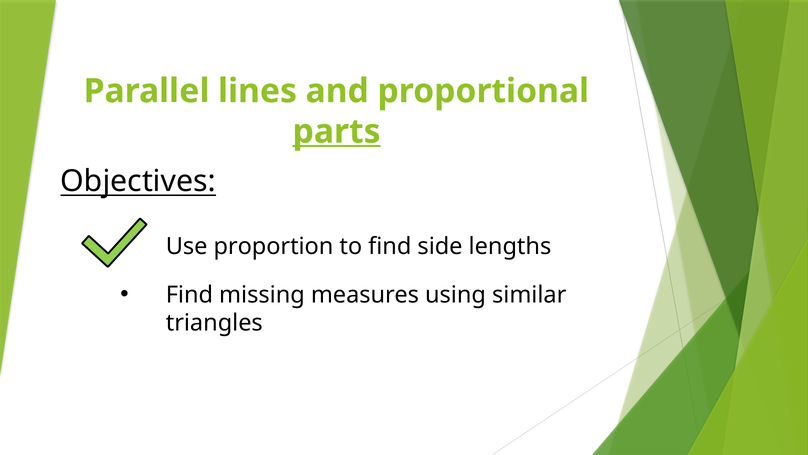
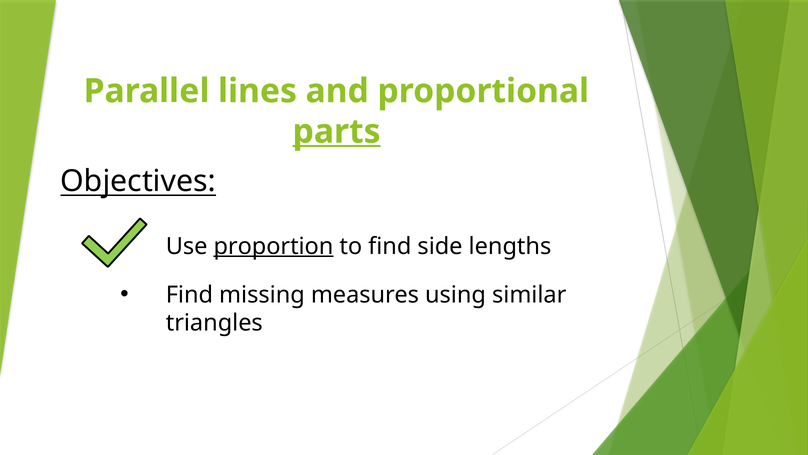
proportion underline: none -> present
